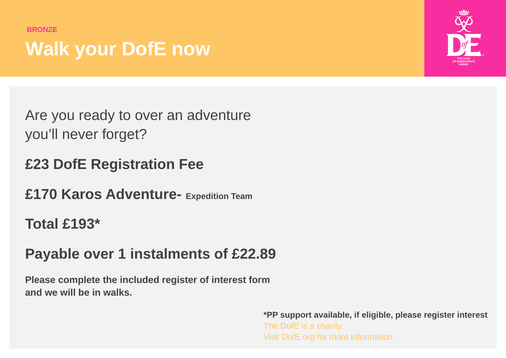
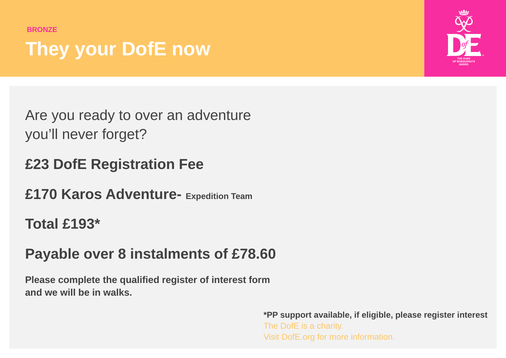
Walk: Walk -> They
1: 1 -> 8
£22.89: £22.89 -> £78.60
included: included -> qualified
